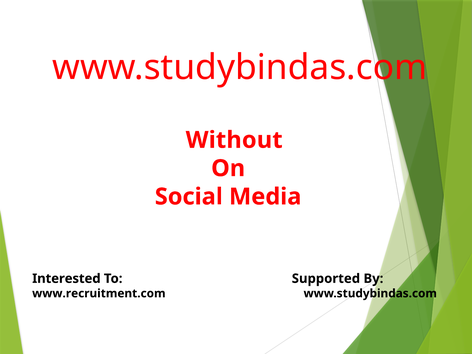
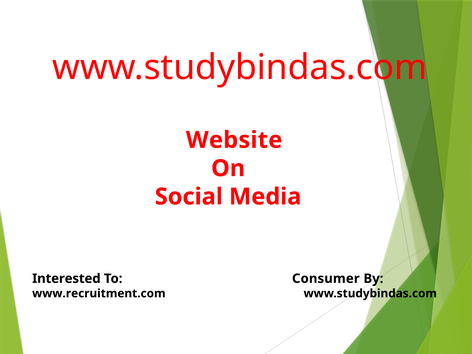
Without: Without -> Website
Supported: Supported -> Consumer
